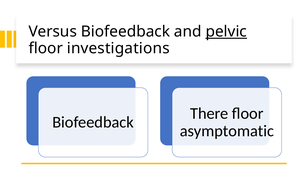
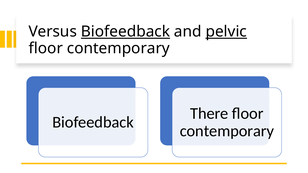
Biofeedback at (125, 32) underline: none -> present
investigations at (118, 48): investigations -> contemporary
asymptomatic at (227, 131): asymptomatic -> contemporary
